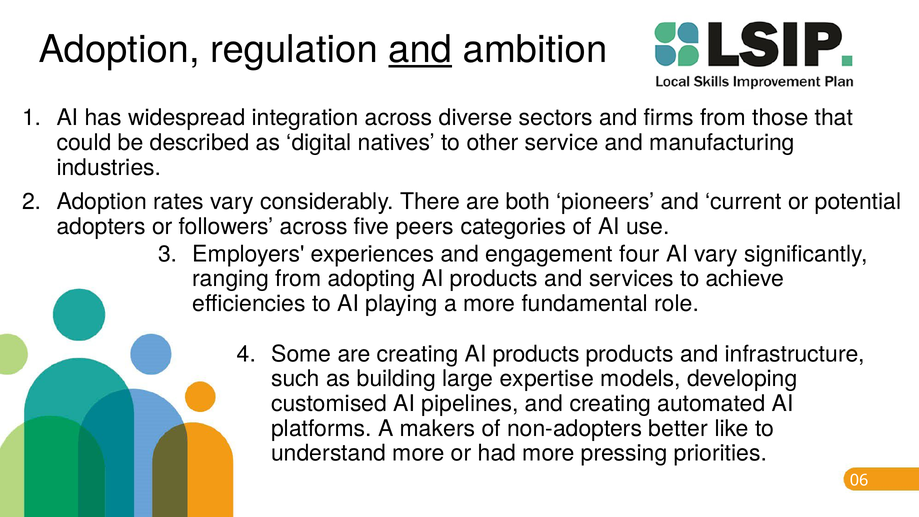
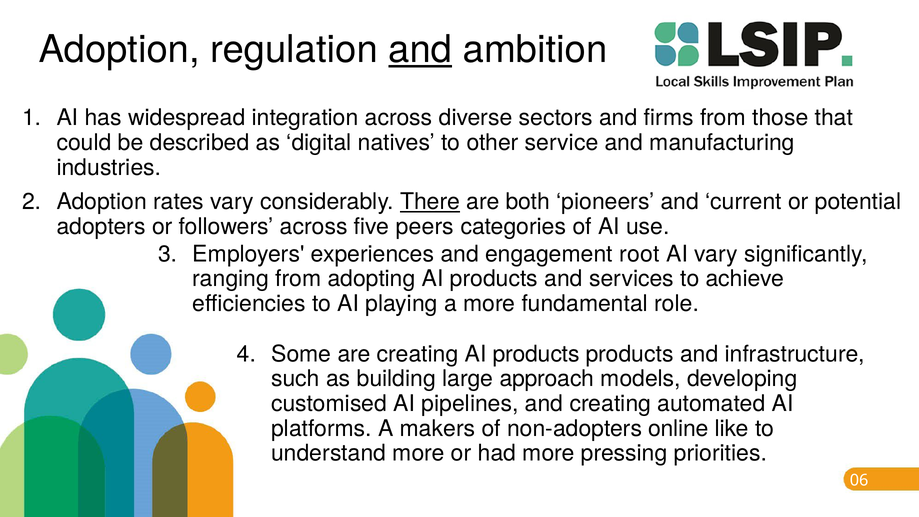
There underline: none -> present
four: four -> root
expertise: expertise -> approach
better: better -> online
